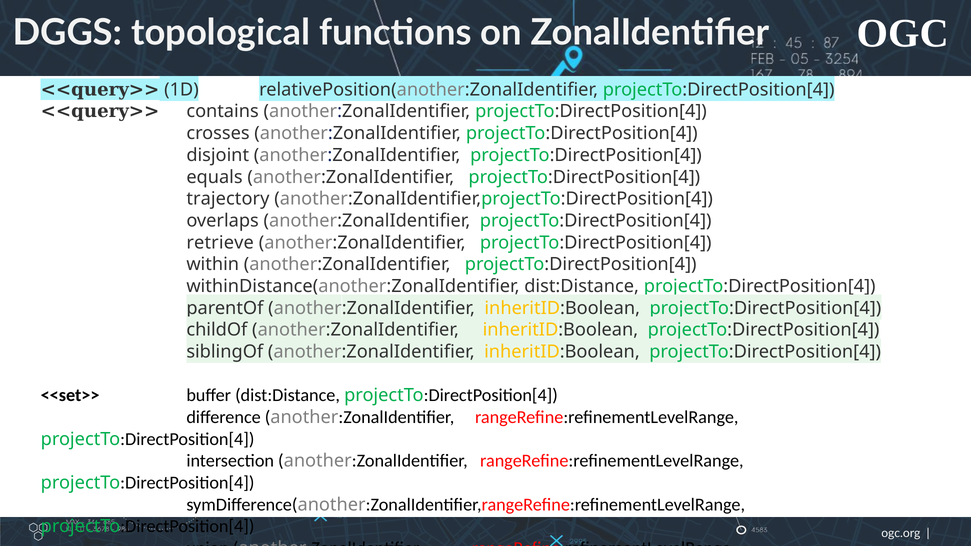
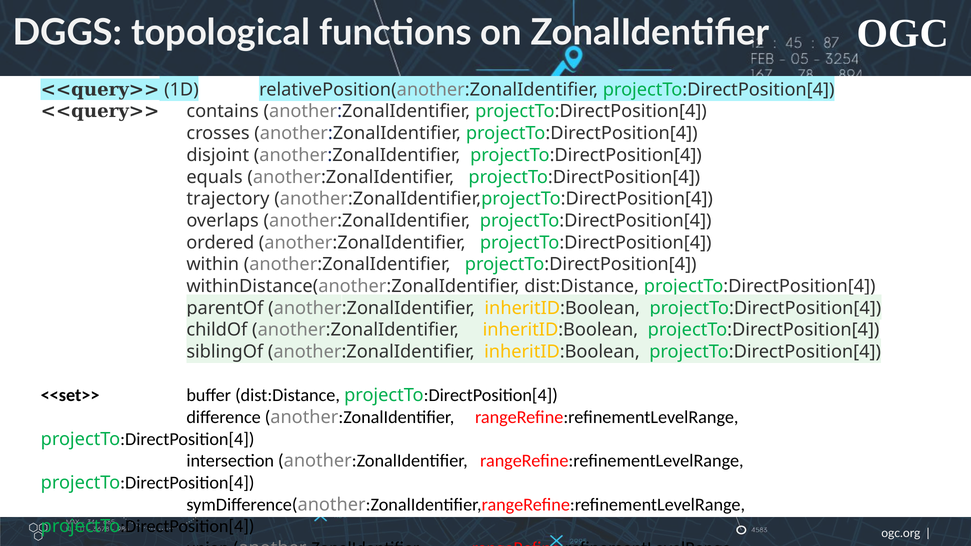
retrieve: retrieve -> ordered
